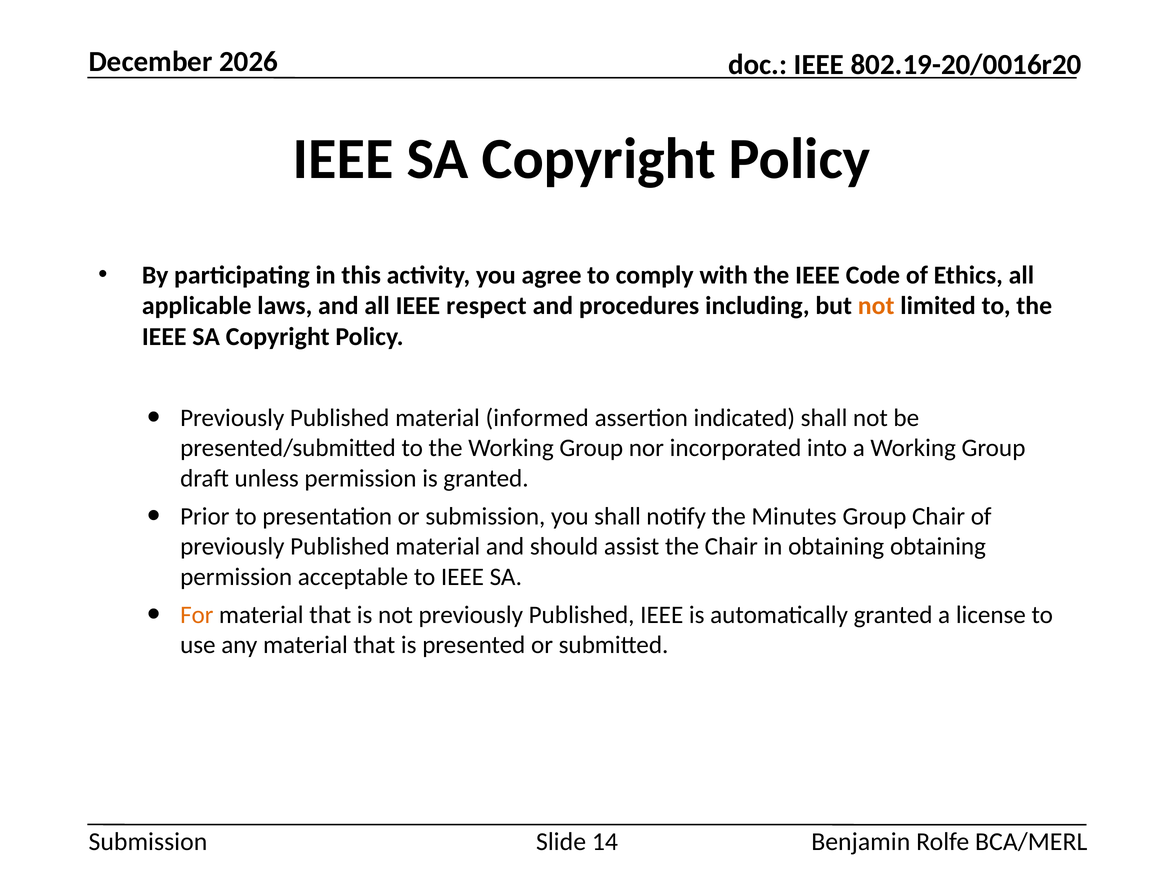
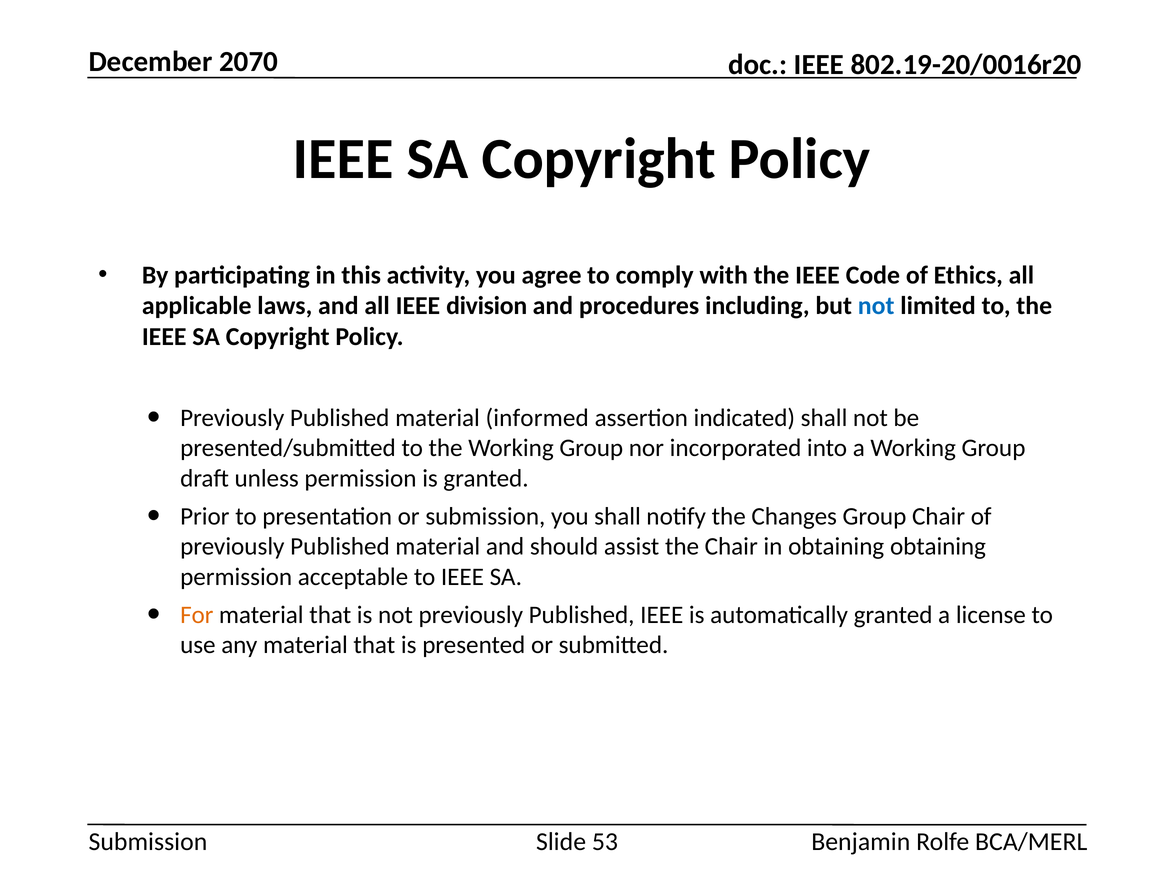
2026: 2026 -> 2070
respect: respect -> division
not at (876, 306) colour: orange -> blue
Minutes: Minutes -> Changes
14: 14 -> 53
